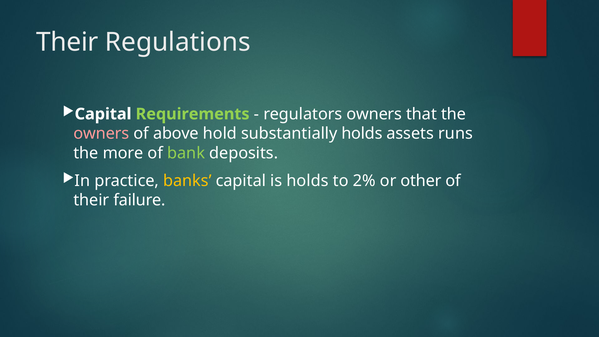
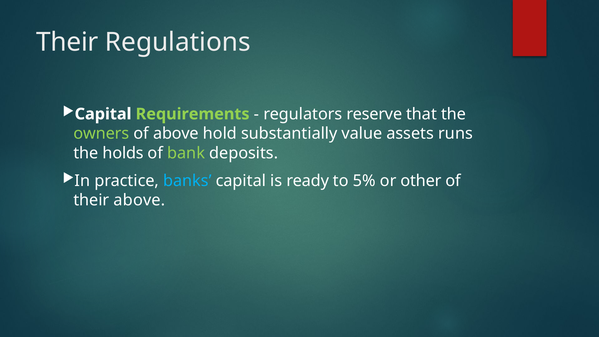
regulators owners: owners -> reserve
owners at (101, 134) colour: pink -> light green
substantially holds: holds -> value
more: more -> holds
banks colour: yellow -> light blue
is holds: holds -> ready
2%: 2% -> 5%
their failure: failure -> above
